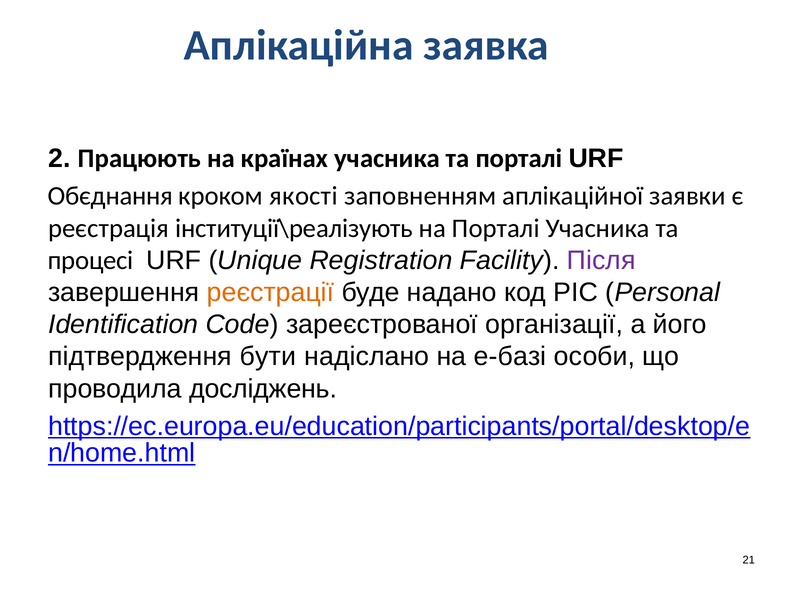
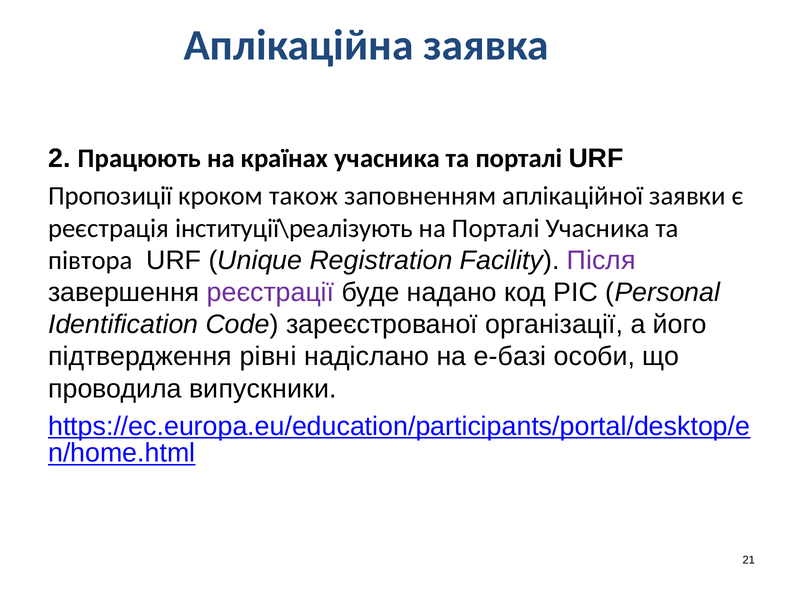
Обєднання: Обєднання -> Пропозиції
якості: якості -> також
процесі: процесі -> півтора
реєстрації colour: orange -> purple
бути: бути -> рівні
досліджень: досліджень -> випускники
